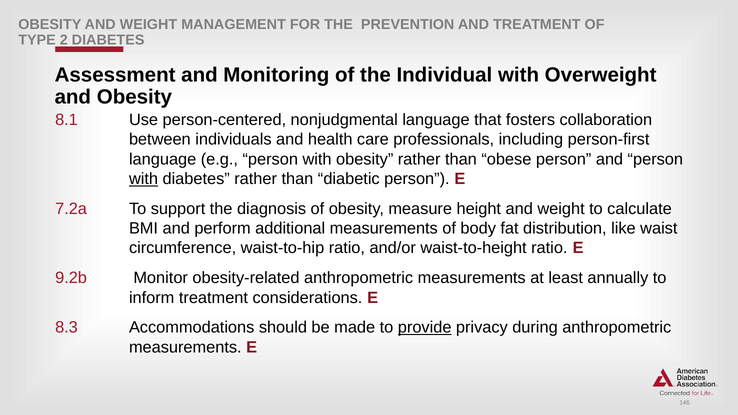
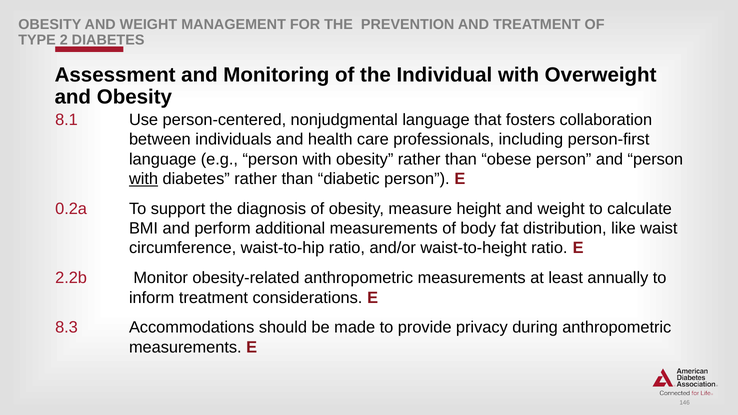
7.2a: 7.2a -> 0.2a
9.2b: 9.2b -> 2.2b
provide underline: present -> none
